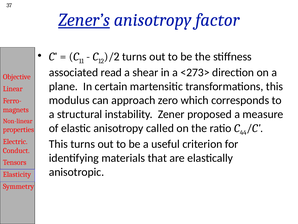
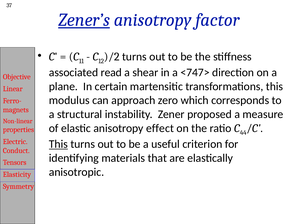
<273>: <273> -> <747>
called: called -> effect
This at (58, 144) underline: none -> present
